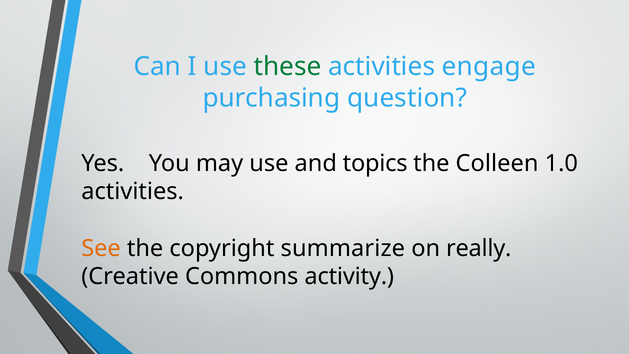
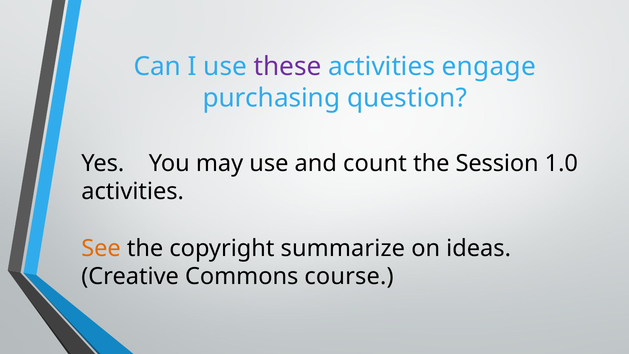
these colour: green -> purple
topics: topics -> count
Colleen: Colleen -> Session
really: really -> ideas
activity: activity -> course
